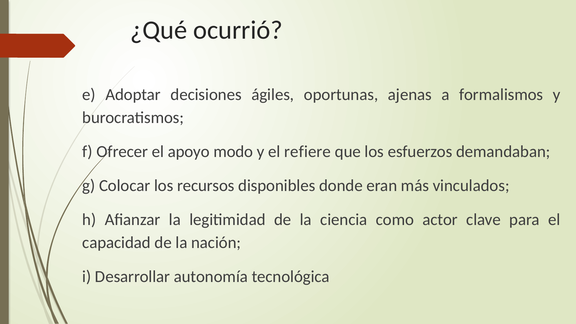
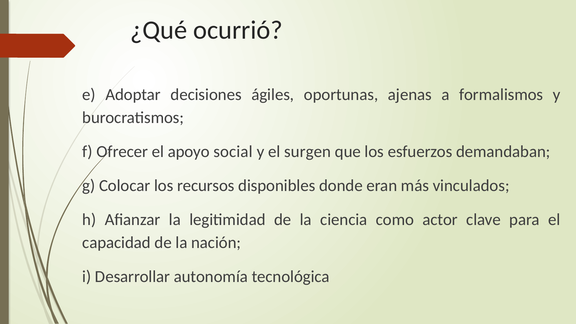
modo: modo -> social
refiere: refiere -> surgen
